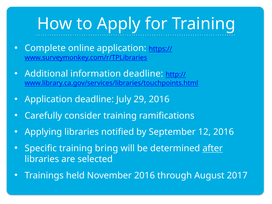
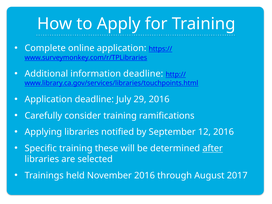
bring: bring -> these
